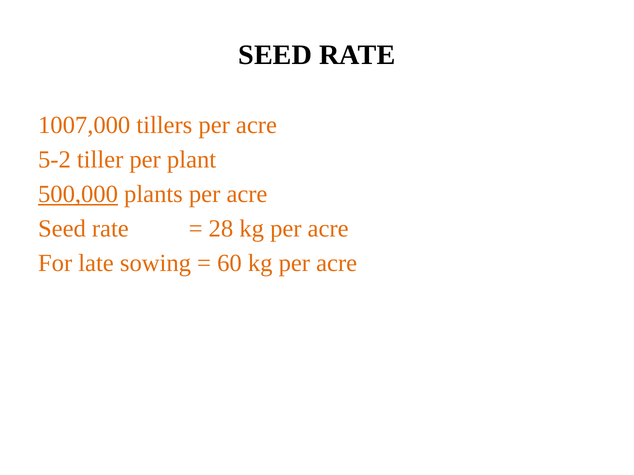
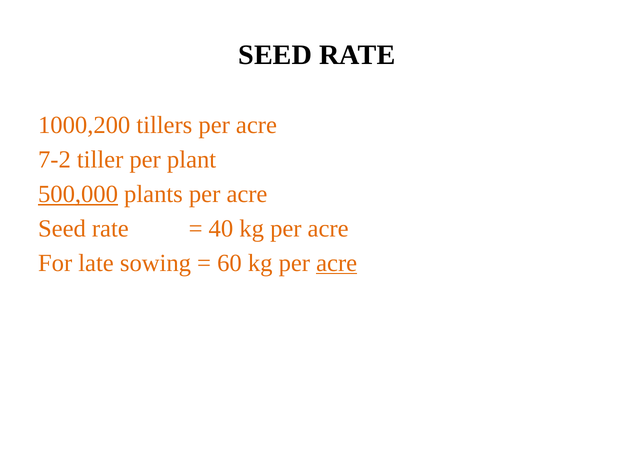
1007,000: 1007,000 -> 1000,200
5-2: 5-2 -> 7-2
28: 28 -> 40
acre at (337, 263) underline: none -> present
